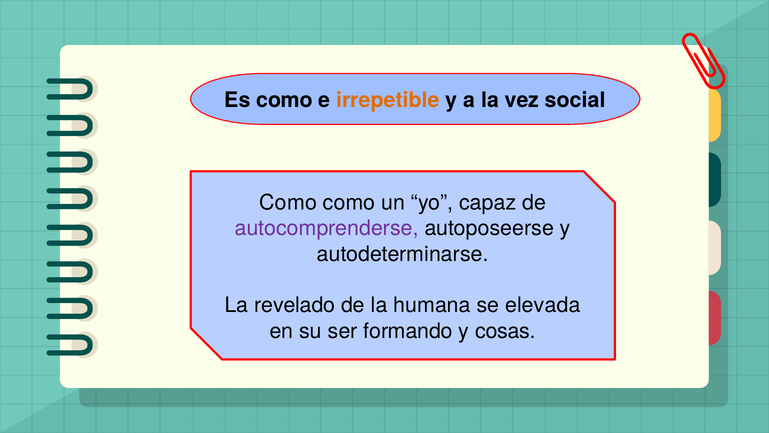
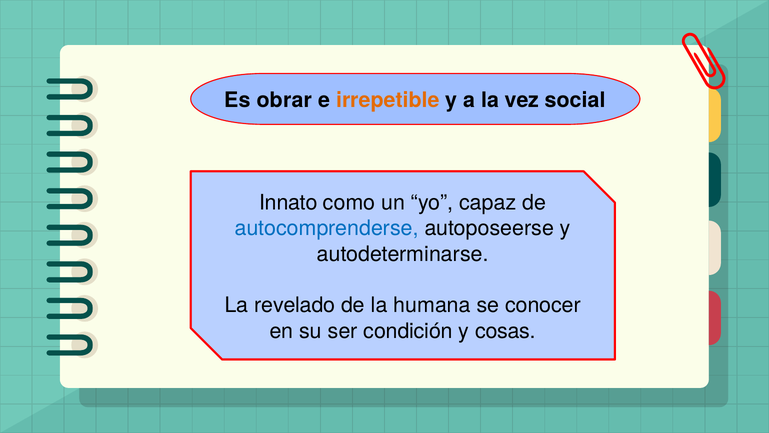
Es como: como -> obrar
Como at (288, 202): Como -> Innato
autocomprenderse colour: purple -> blue
elevada: elevada -> conocer
formando: formando -> condición
